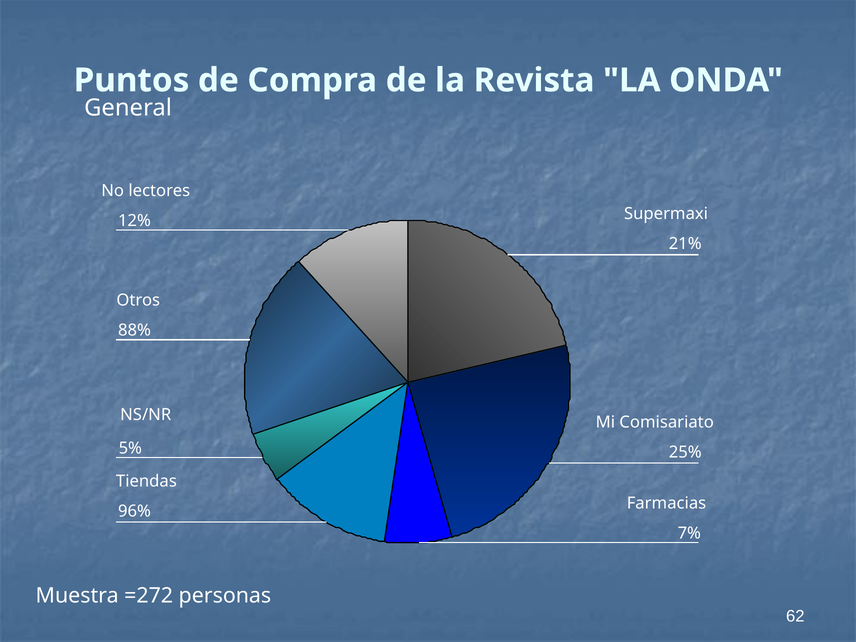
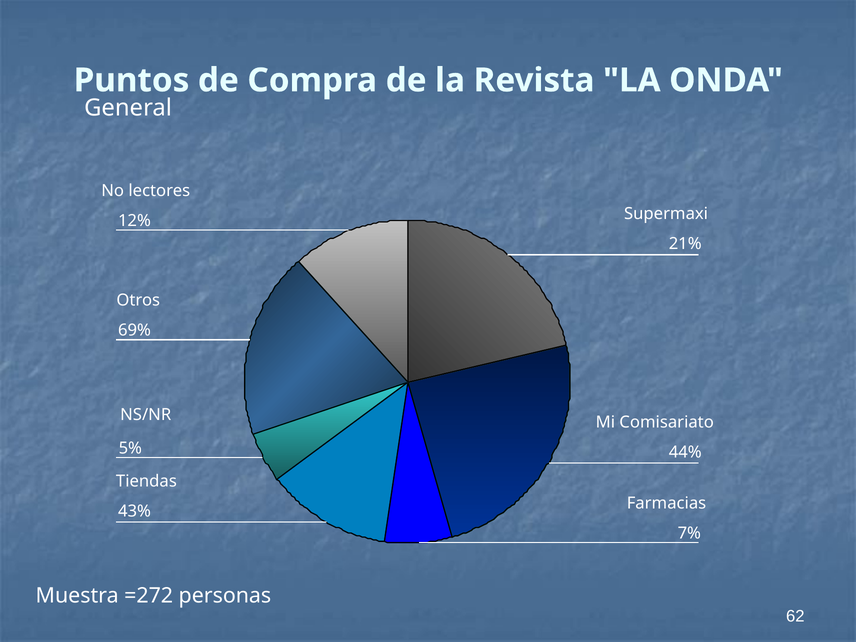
88%: 88% -> 69%
25%: 25% -> 44%
96%: 96% -> 43%
